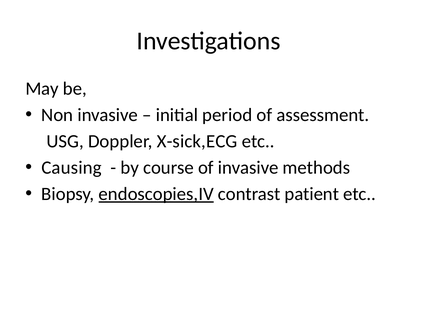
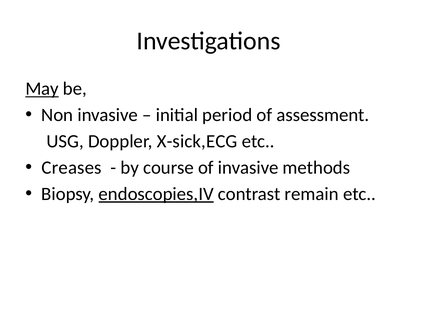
May underline: none -> present
Causing: Causing -> Creases
patient: patient -> remain
